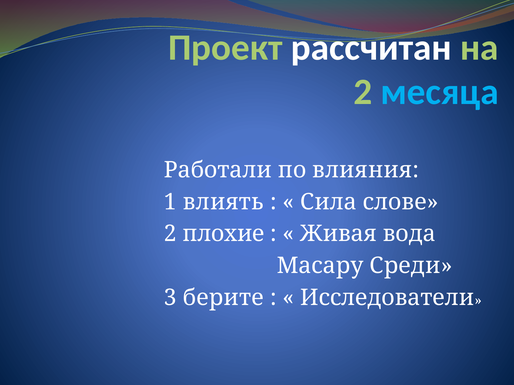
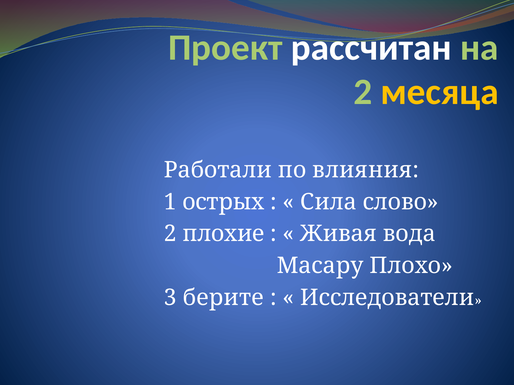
месяца colour: light blue -> yellow
влиять: влиять -> острых
слове: слове -> слово
Среди: Среди -> Плохо
